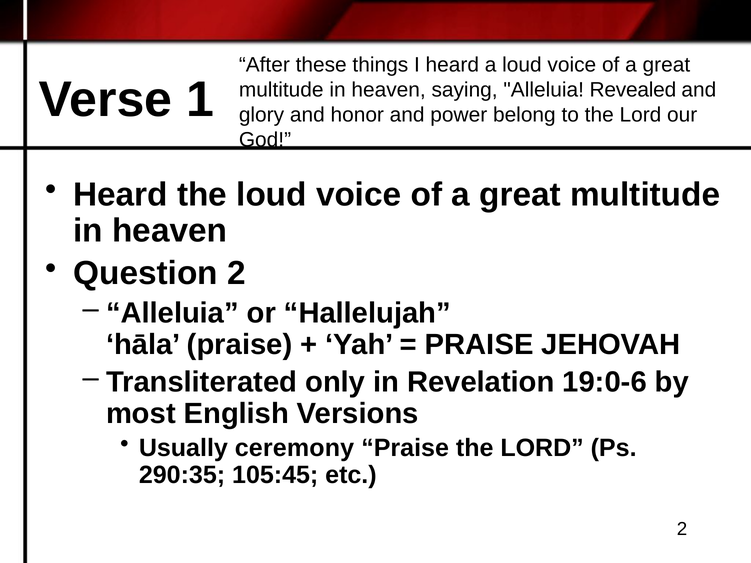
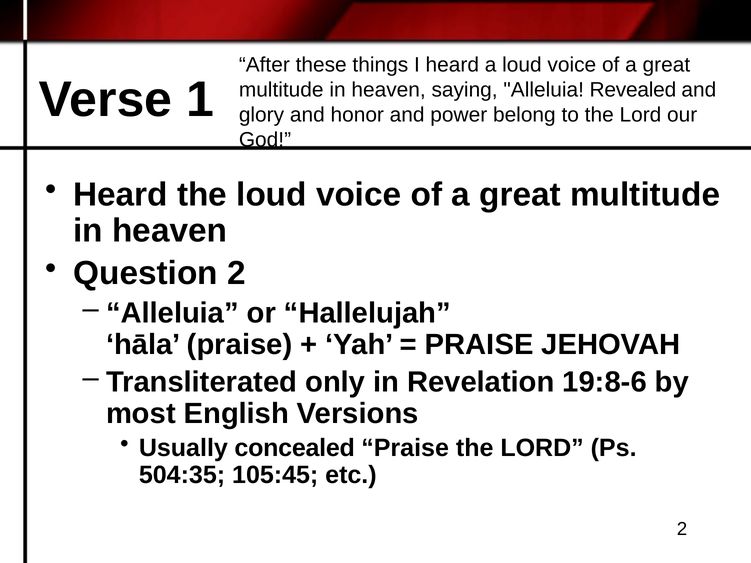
19:0-6: 19:0-6 -> 19:8-6
ceremony: ceremony -> concealed
290:35: 290:35 -> 504:35
